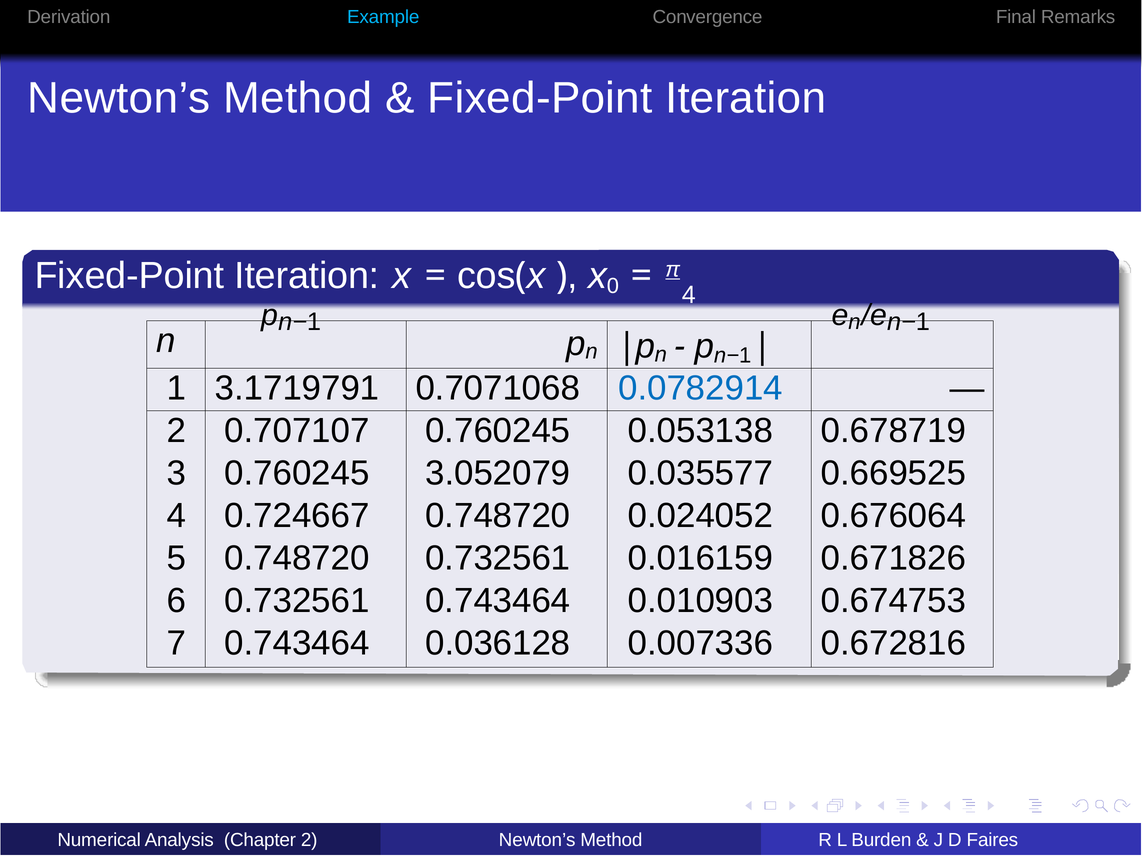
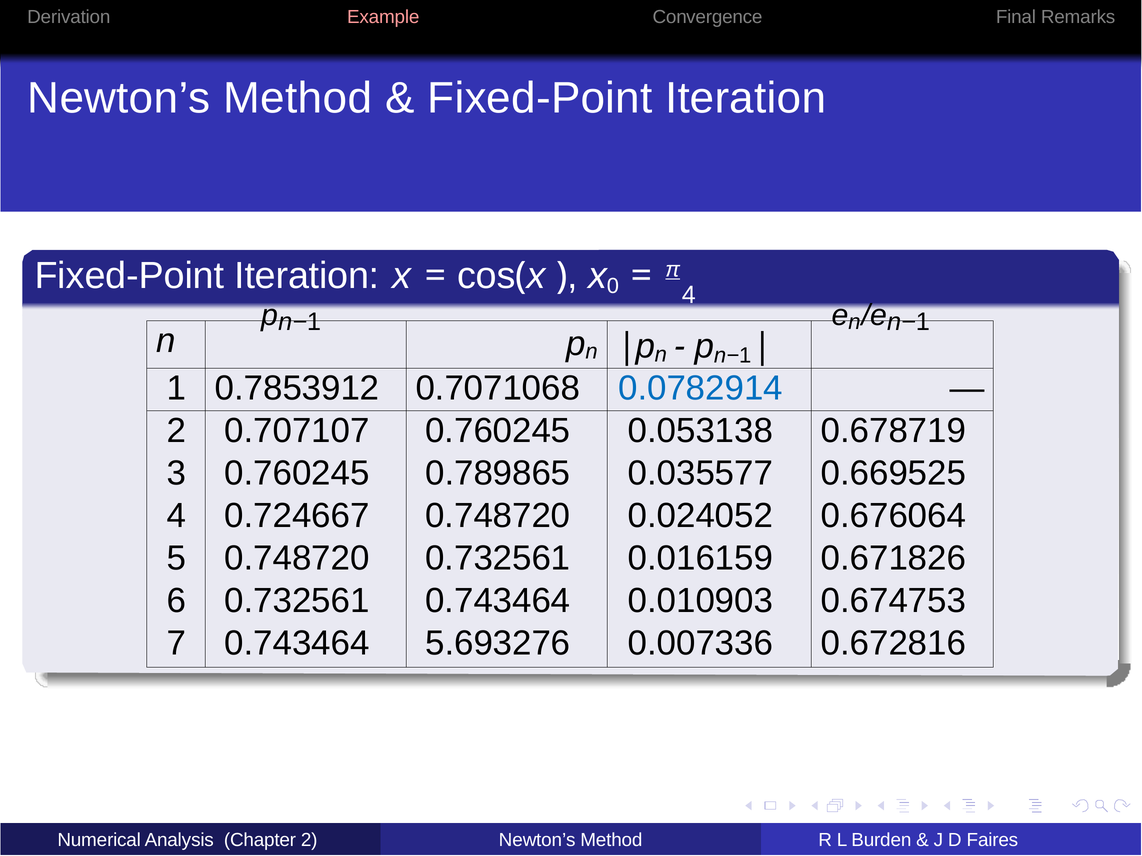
Example colour: light blue -> pink
3.1719791: 3.1719791 -> 0.7853912
3.052079: 3.052079 -> 0.789865
0.036128: 0.036128 -> 5.693276
